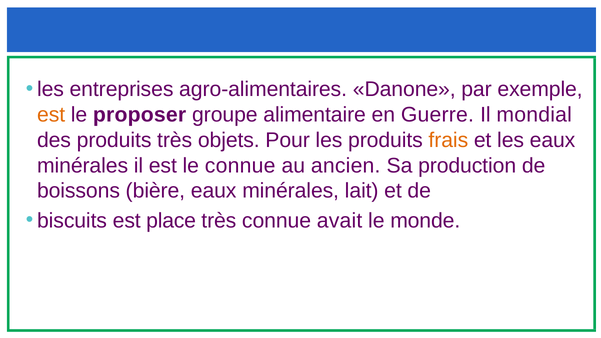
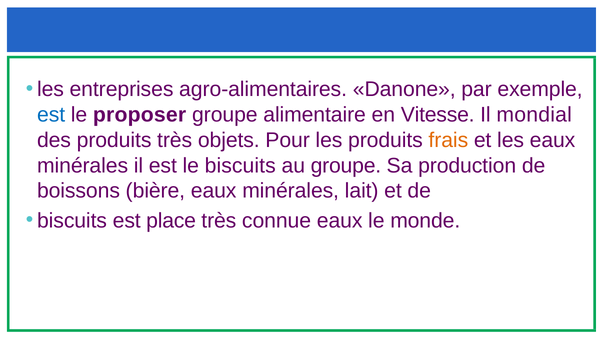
est at (51, 115) colour: orange -> blue
Guerre: Guerre -> Vitesse
le connue: connue -> biscuits
au ancien: ancien -> groupe
connue avait: avait -> eaux
